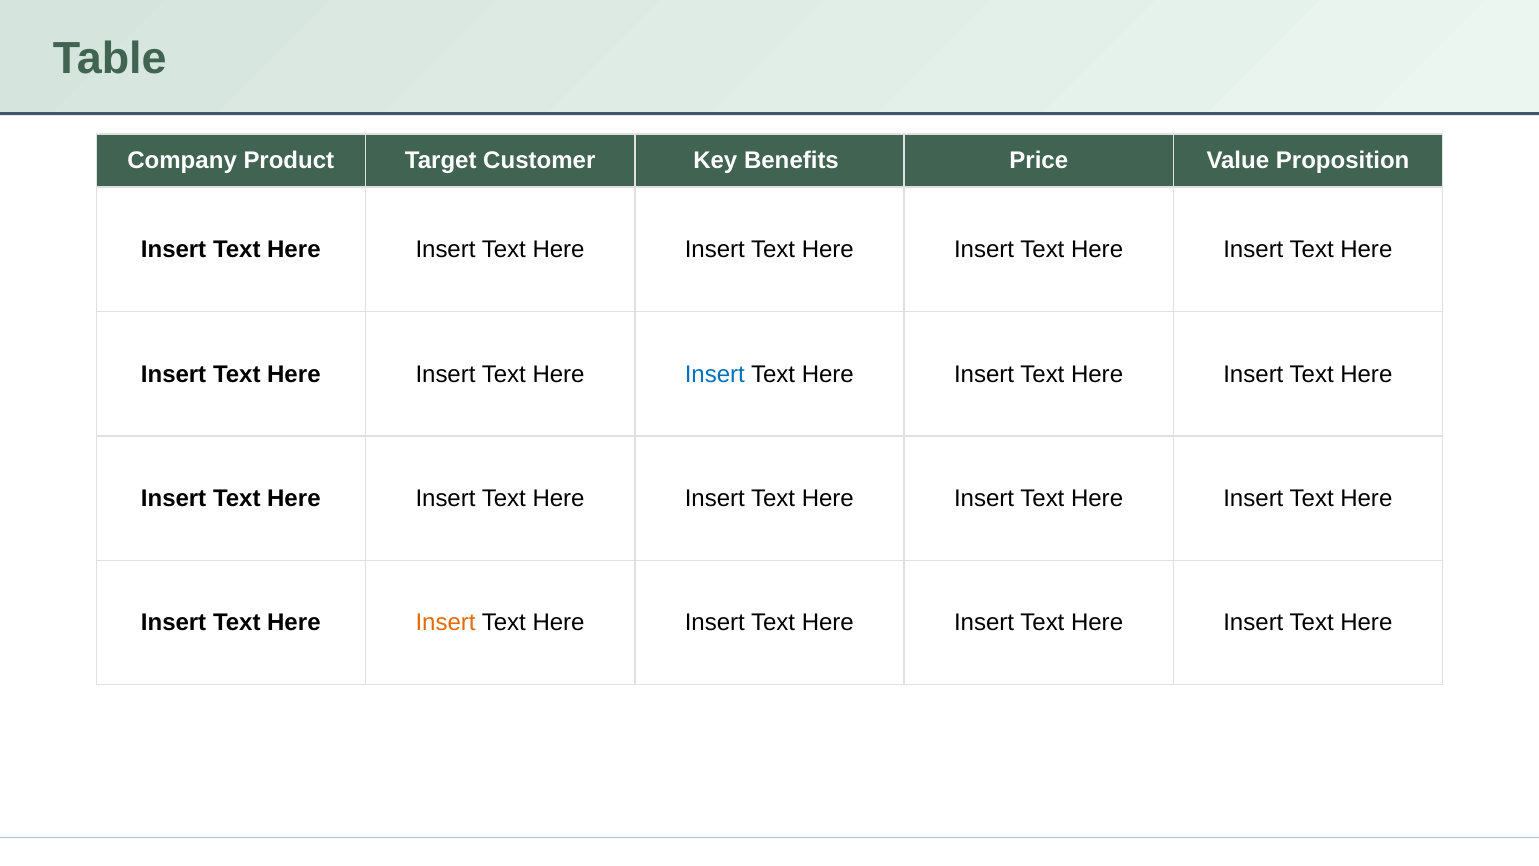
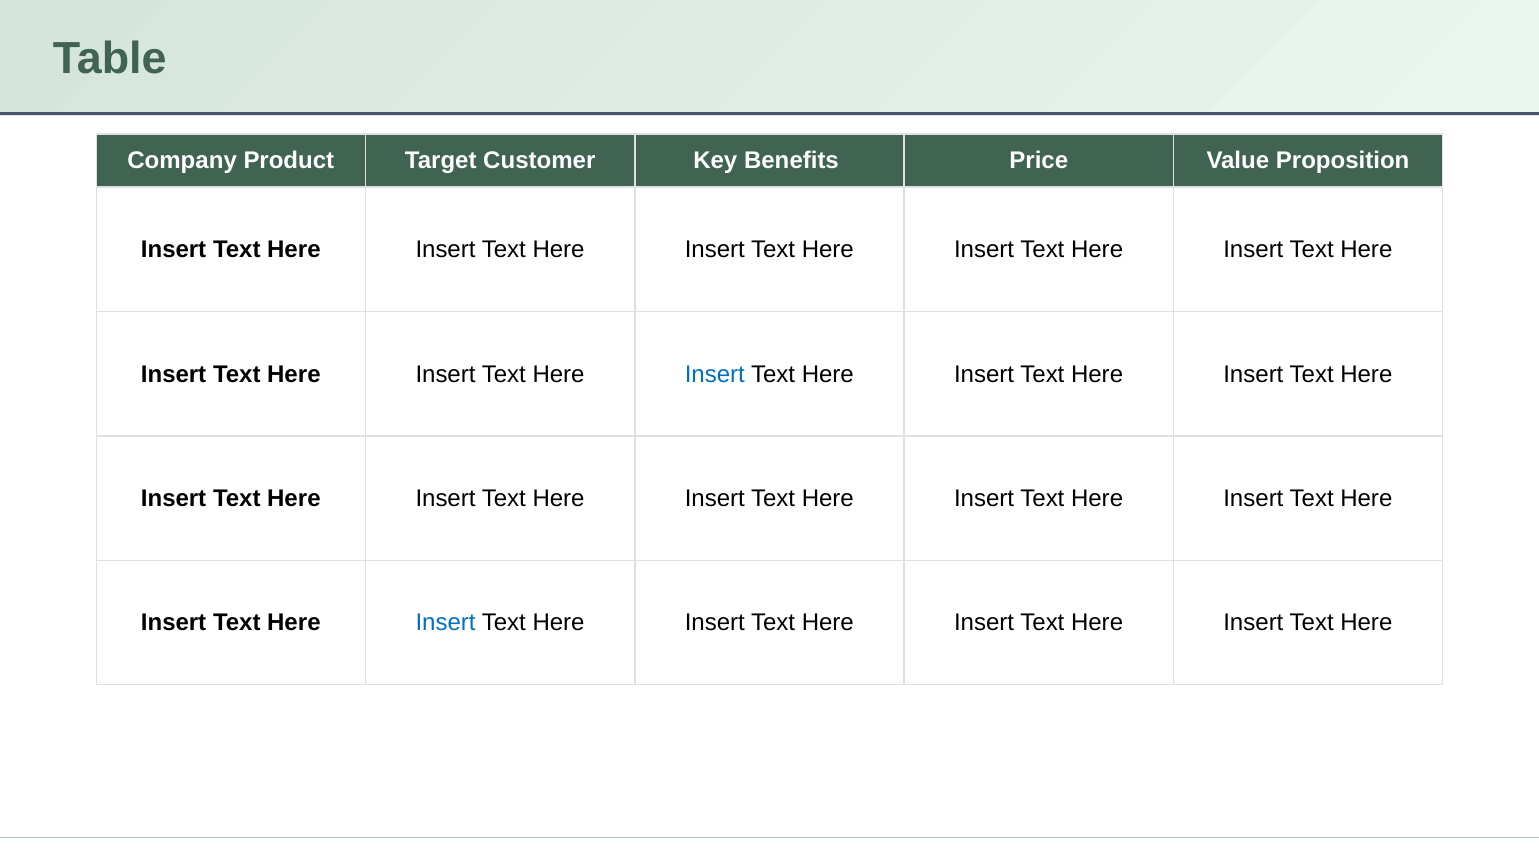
Insert at (446, 623) colour: orange -> blue
